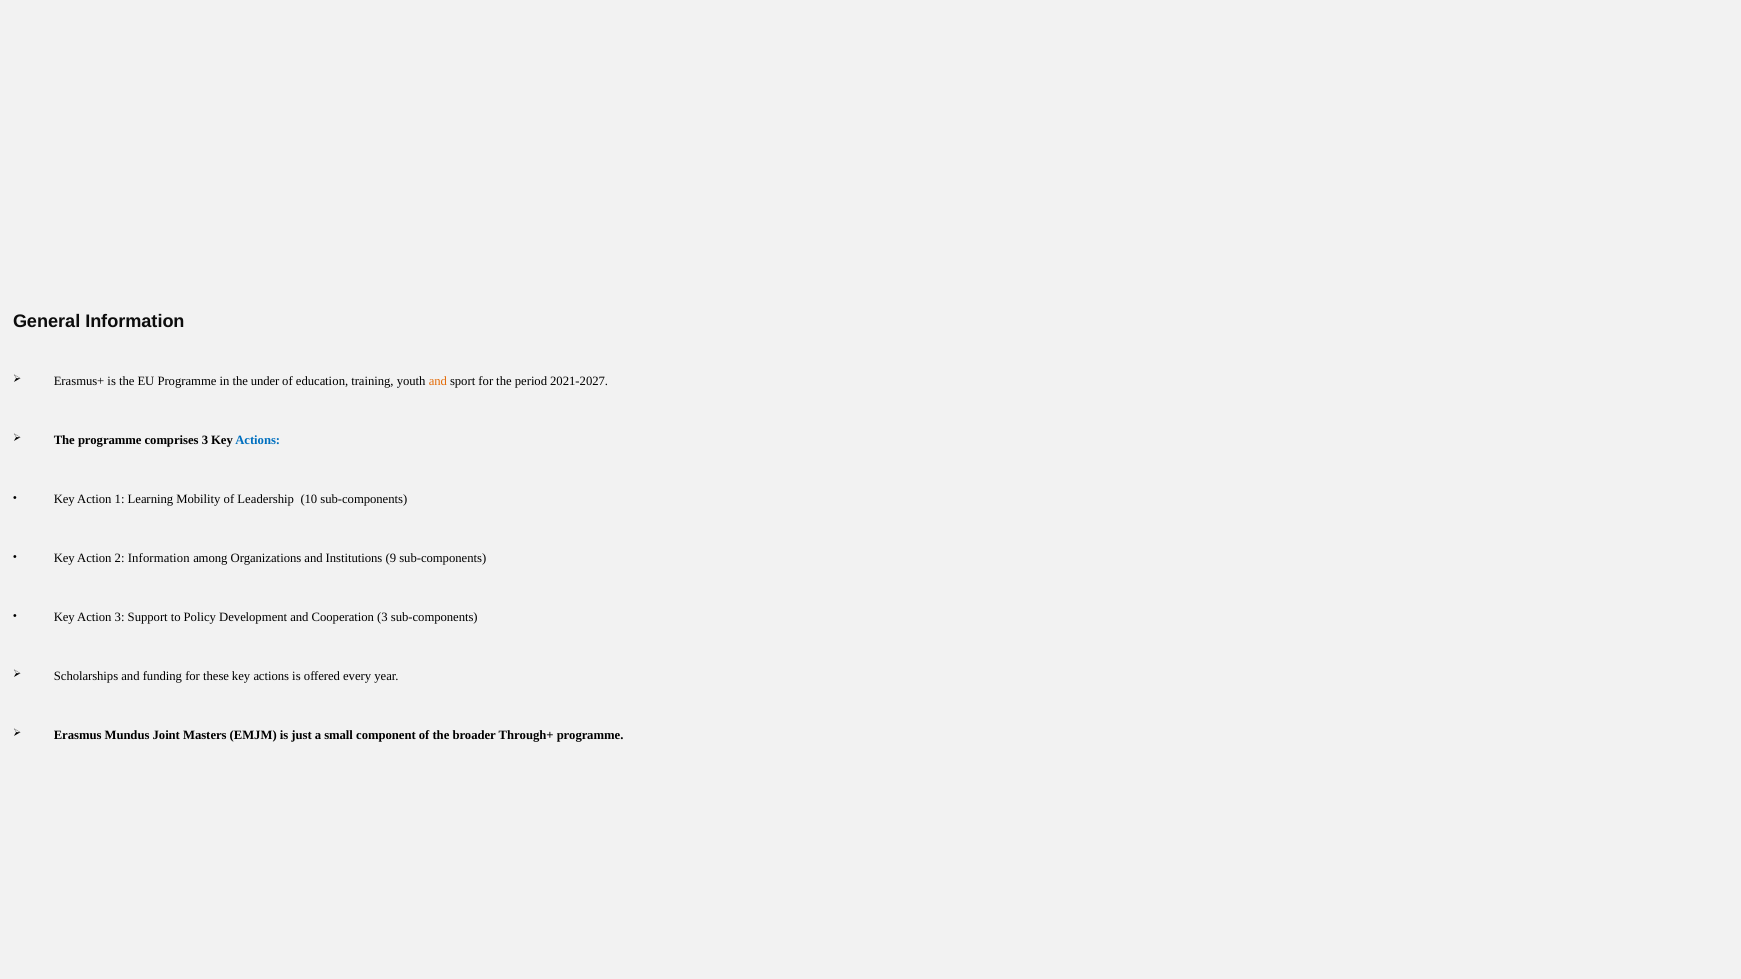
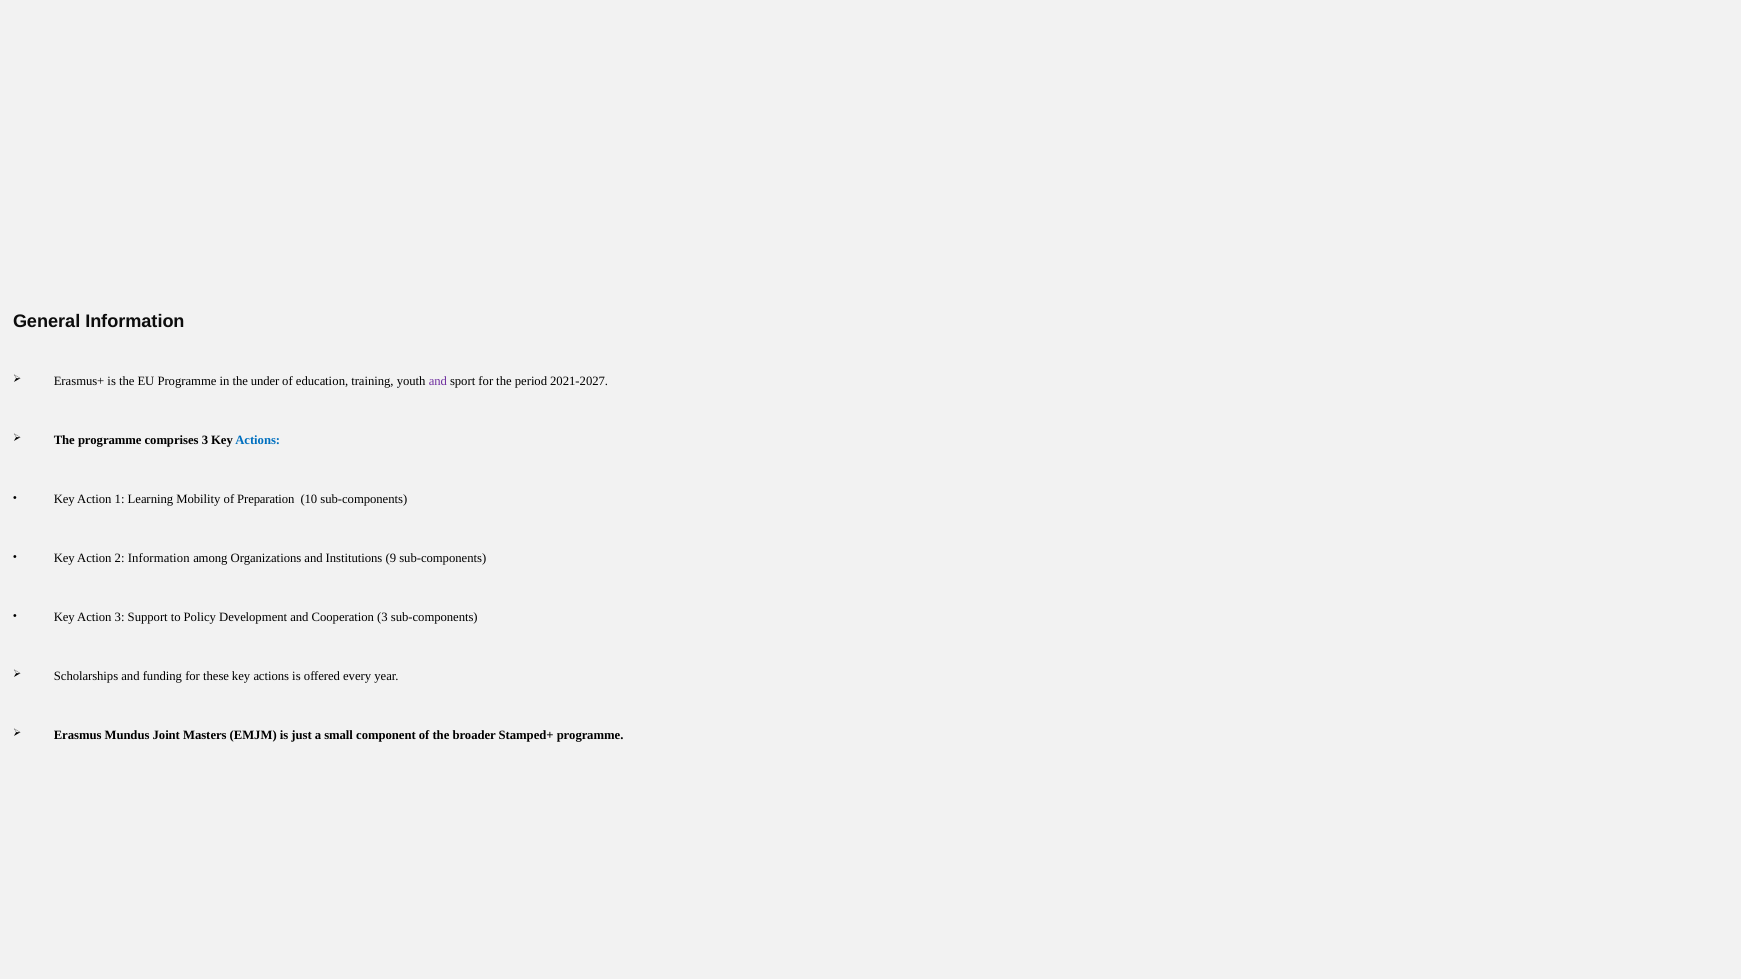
and at (438, 381) colour: orange -> purple
Leadership: Leadership -> Preparation
Through+: Through+ -> Stamped+
